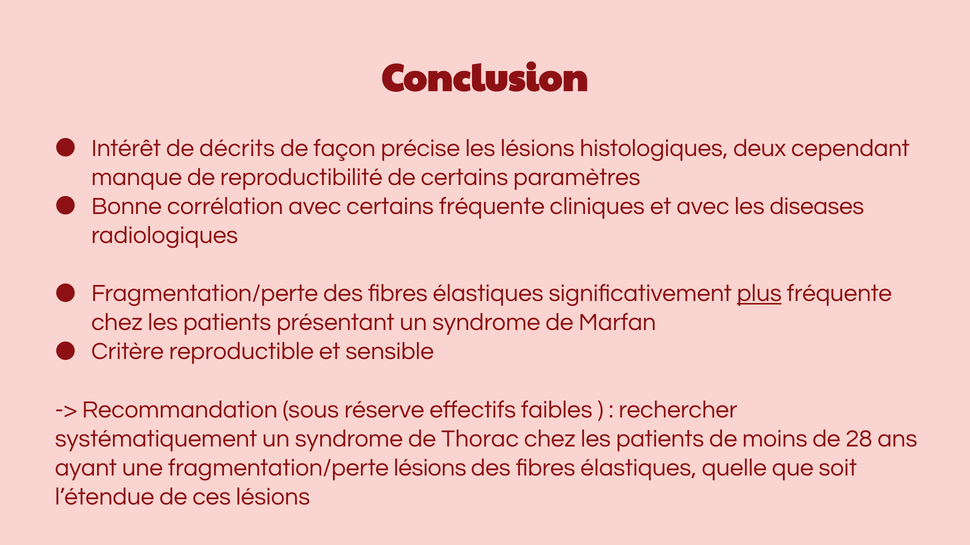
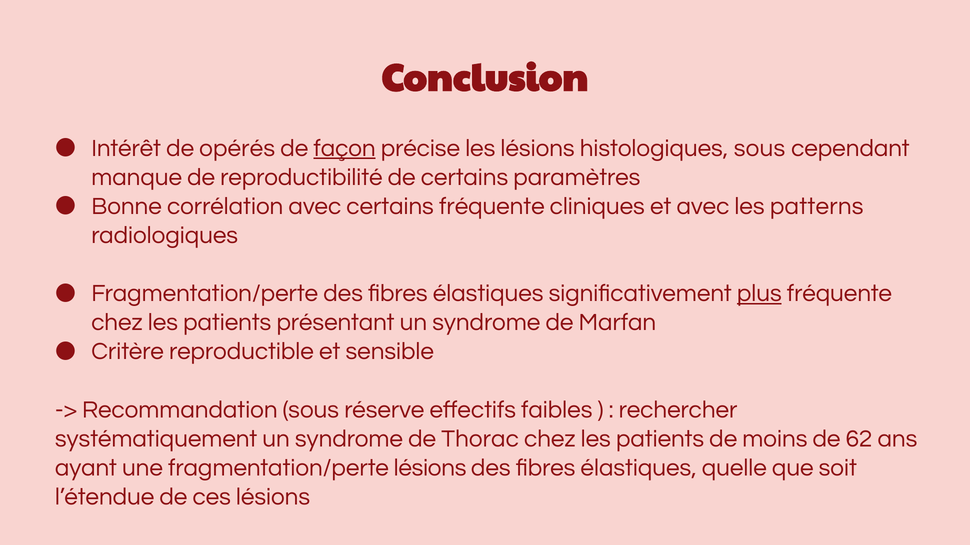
décrits: décrits -> opérés
façon underline: none -> present
histologiques deux: deux -> sous
diseases: diseases -> patterns
28: 28 -> 62
